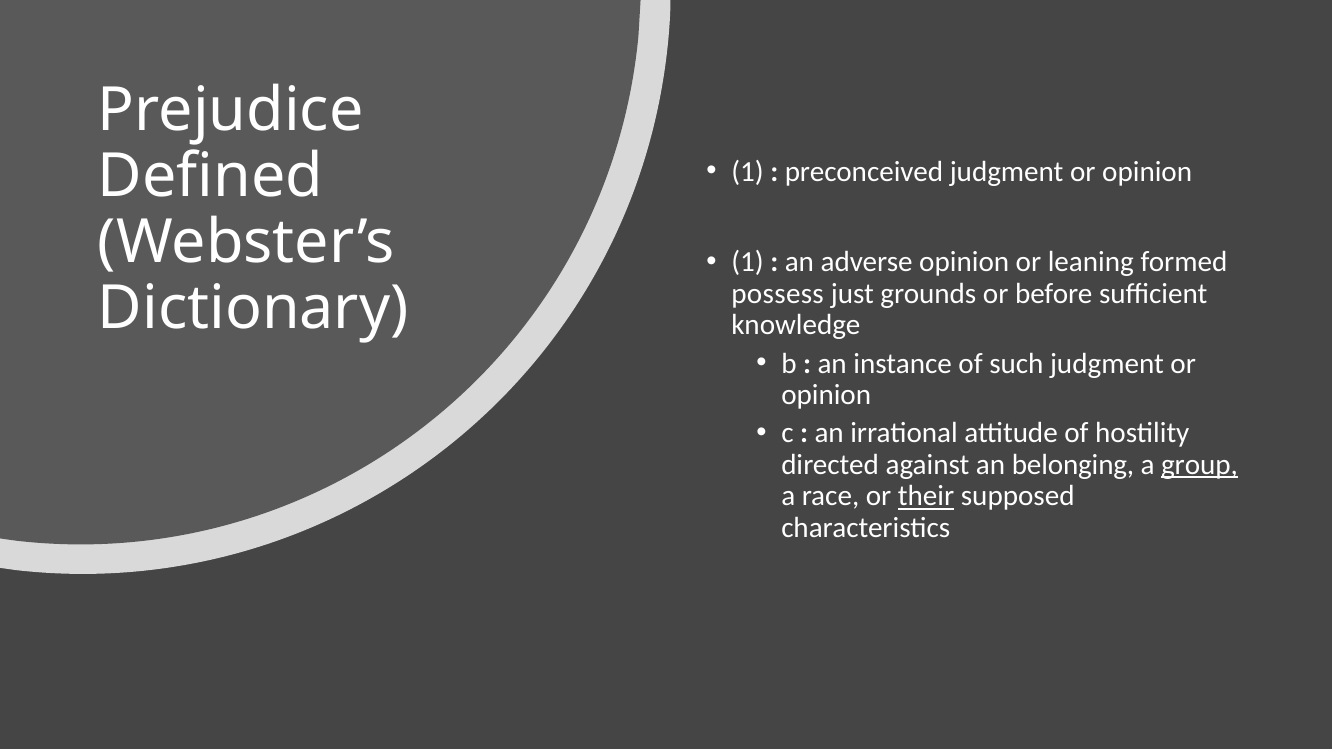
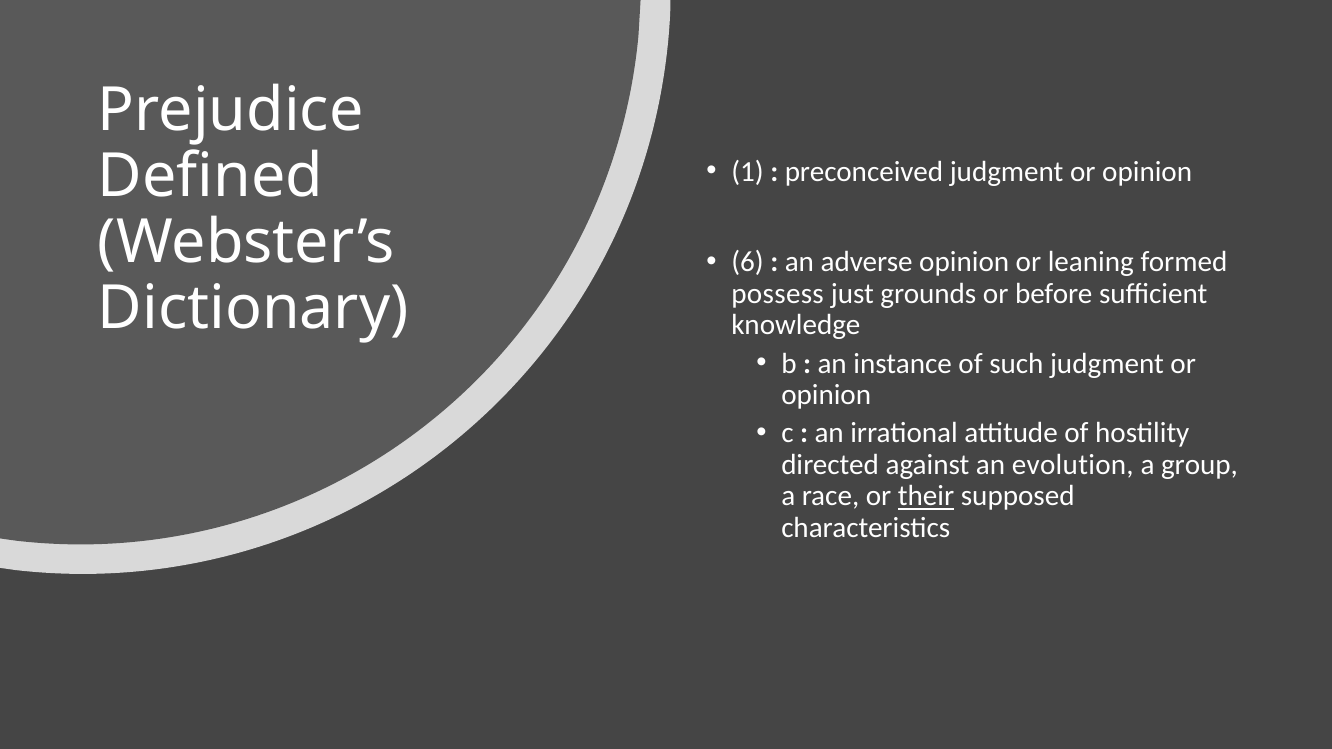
1 at (748, 262): 1 -> 6
belonging: belonging -> evolution
group underline: present -> none
